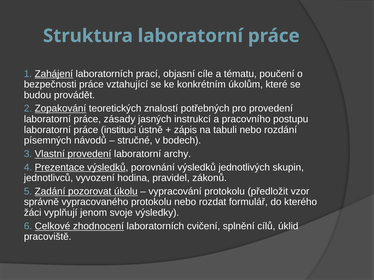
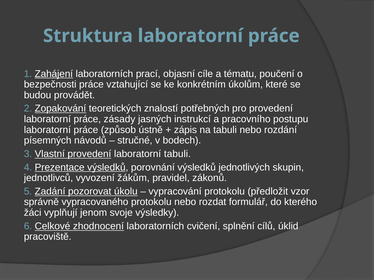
instituci: instituci -> způsob
laboratorní archy: archy -> tabuli
hodina: hodina -> žákům
